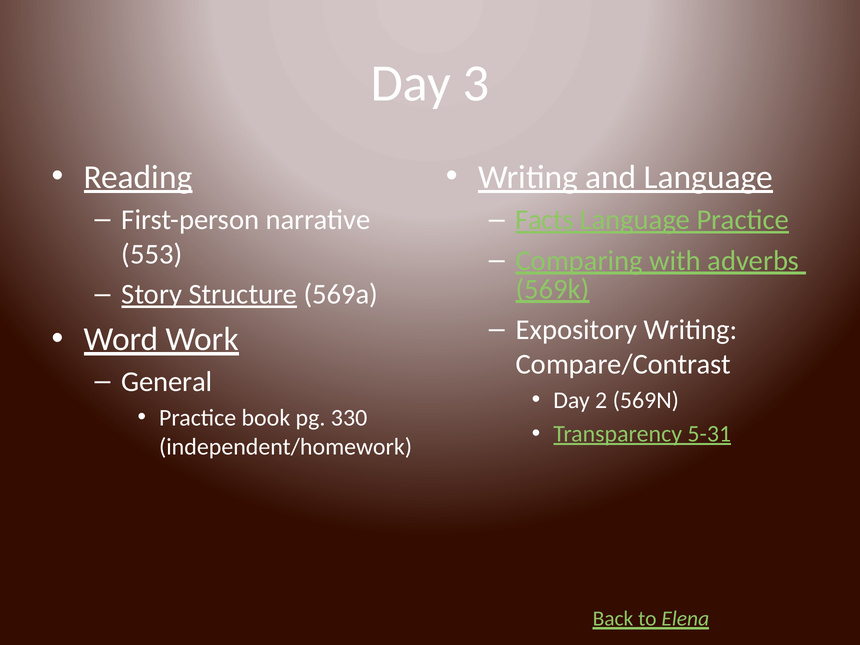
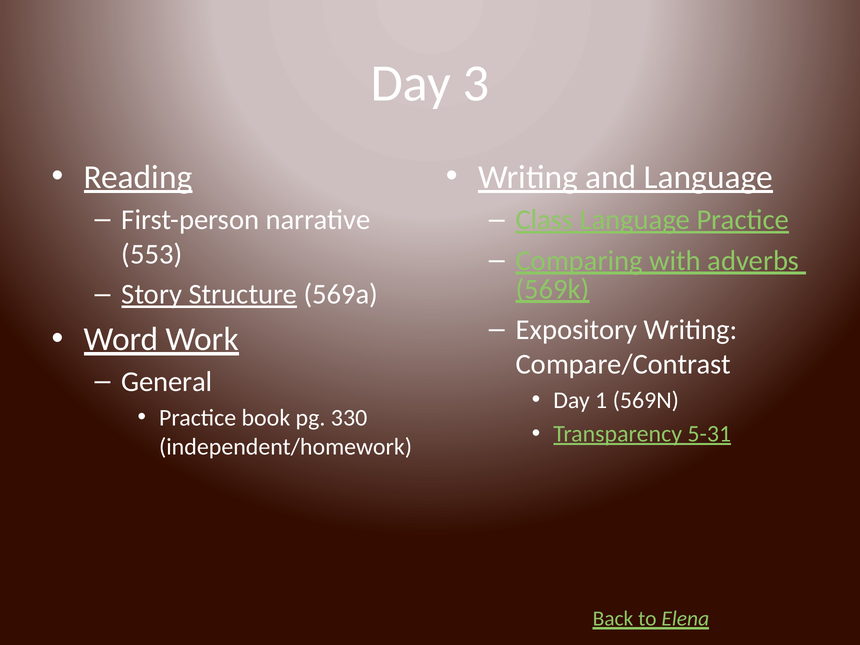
Facts: Facts -> Class
2: 2 -> 1
